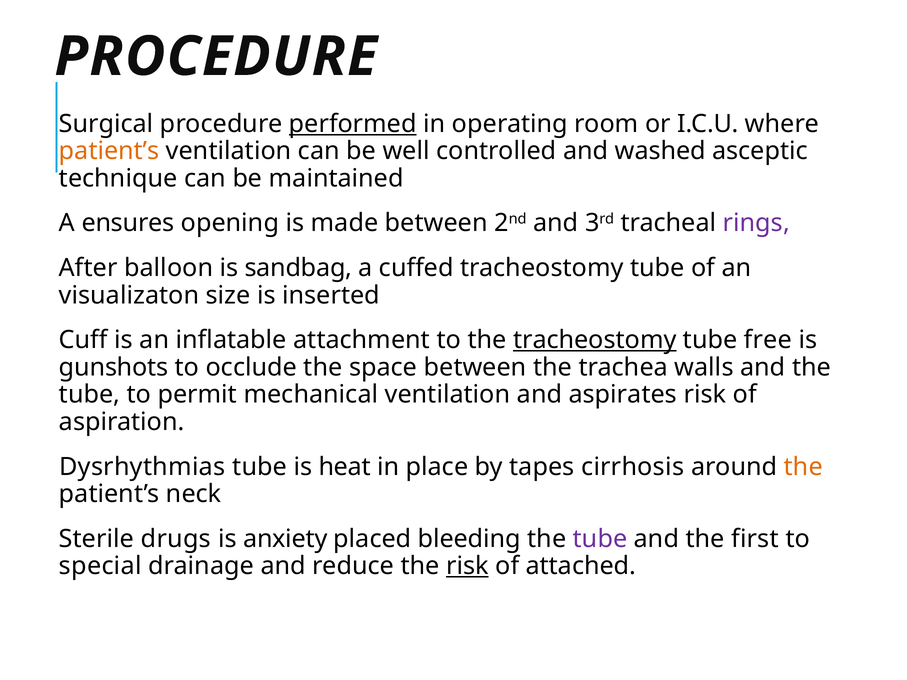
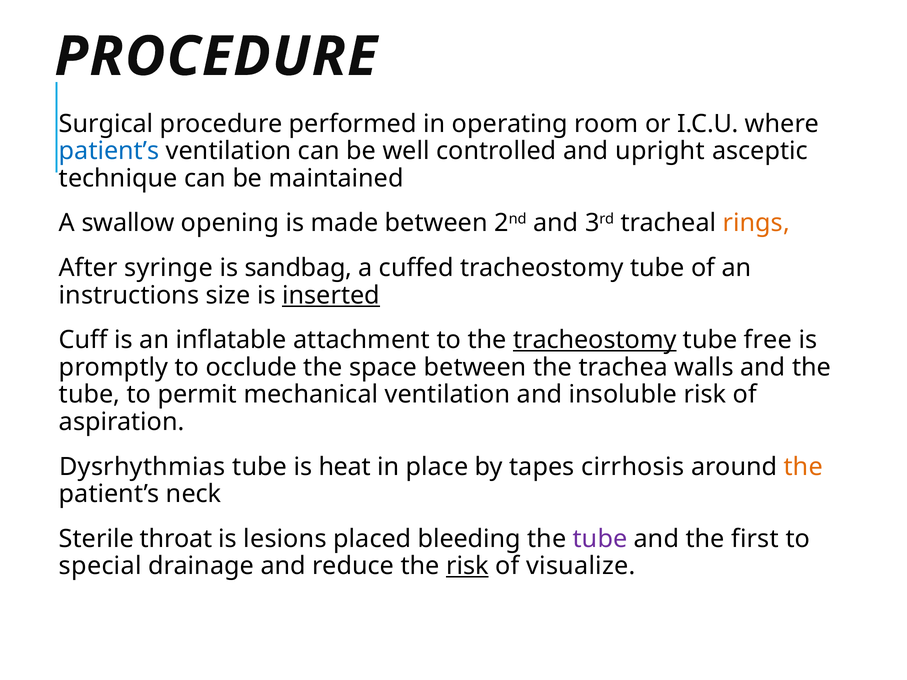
performed underline: present -> none
patient’s at (109, 151) colour: orange -> blue
washed: washed -> upright
ensures: ensures -> swallow
rings colour: purple -> orange
balloon: balloon -> syringe
visualizaton: visualizaton -> instructions
inserted underline: none -> present
gunshots: gunshots -> promptly
aspirates: aspirates -> insoluble
drugs: drugs -> throat
anxiety: anxiety -> lesions
attached: attached -> visualize
